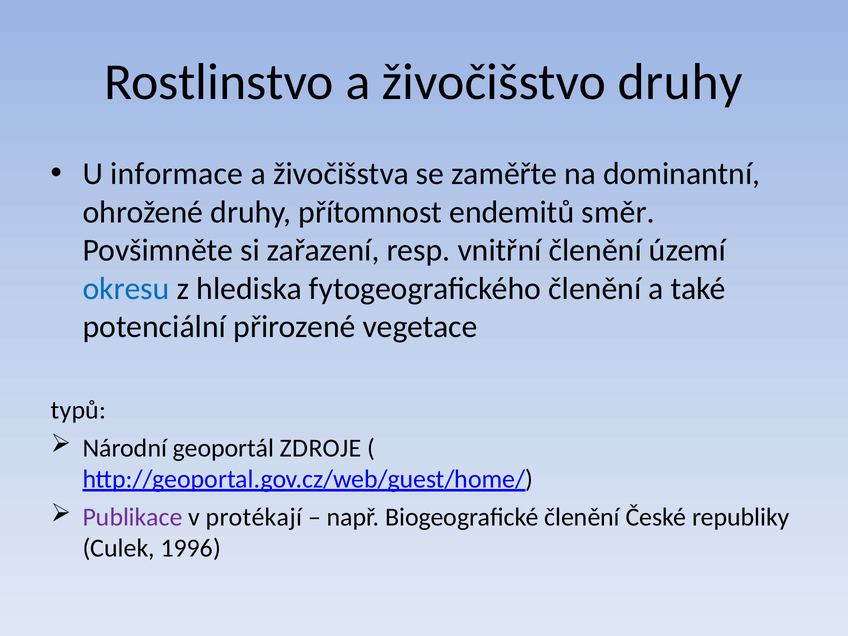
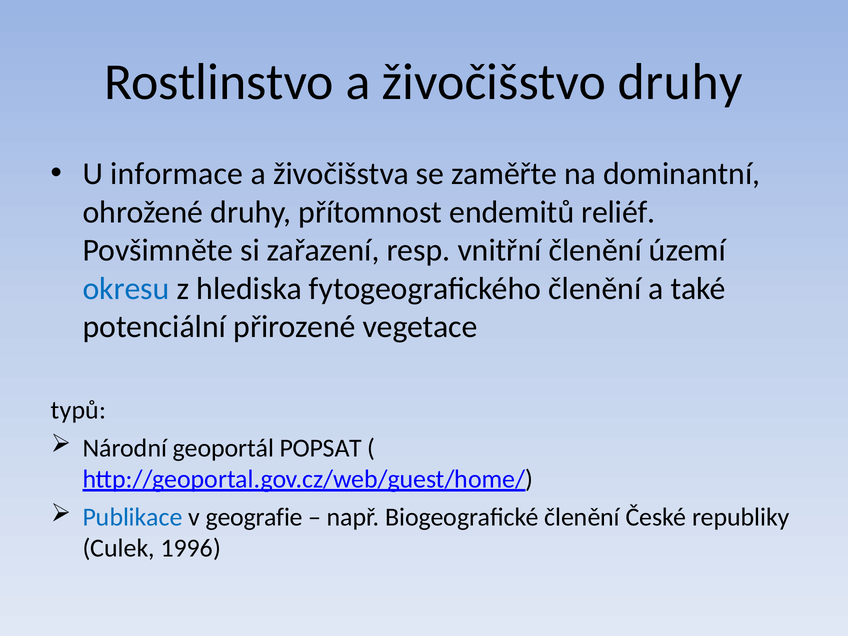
směr: směr -> reliéf
ZDROJE: ZDROJE -> POPSAT
Publikace colour: purple -> blue
protékají: protékají -> geografie
